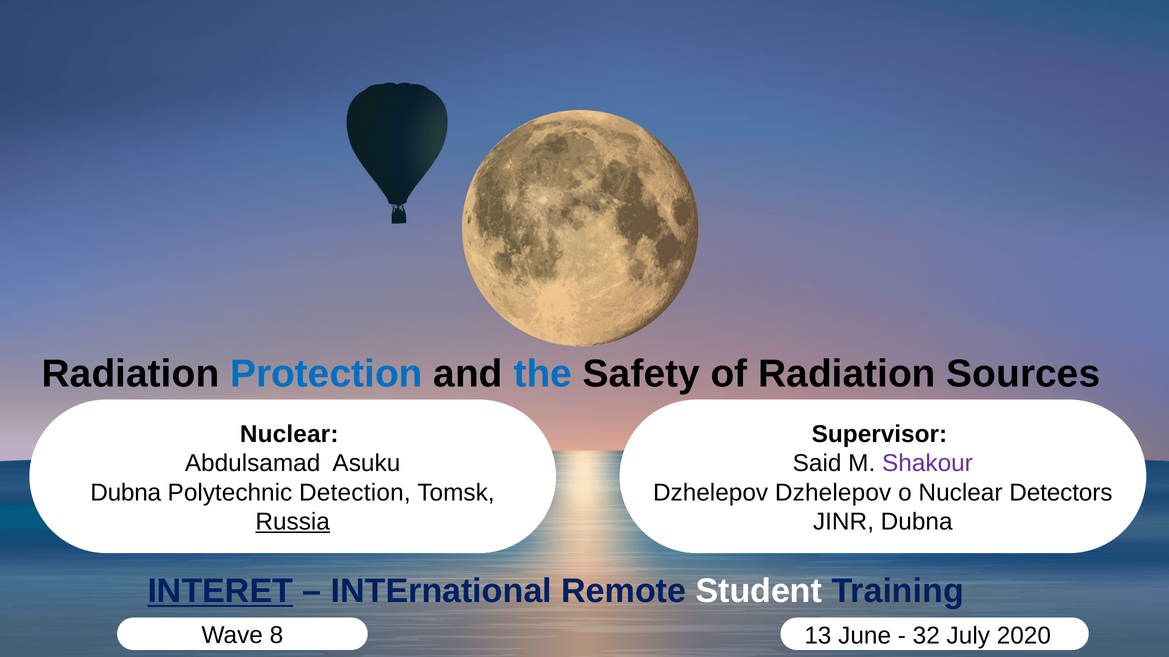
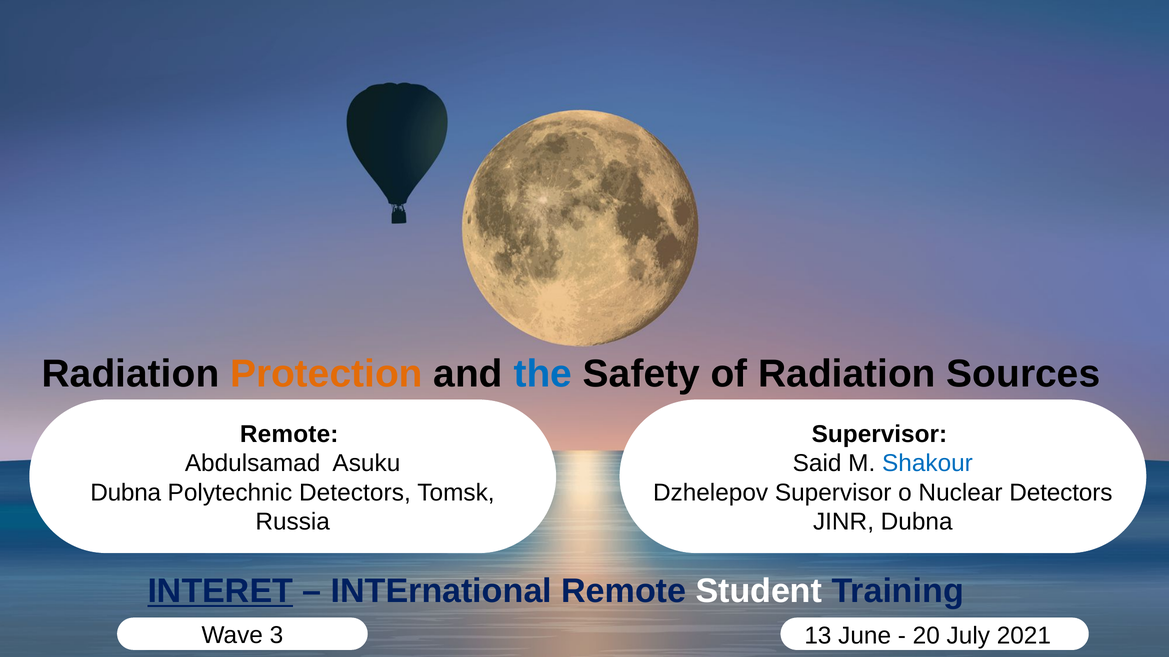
Protection colour: blue -> orange
Nuclear at (289, 435): Nuclear -> Remote
Shakour colour: purple -> blue
Polytechnic Detection: Detection -> Detectors
Dzhelepov Dzhelepov: Dzhelepov -> Supervisor
Russia underline: present -> none
8: 8 -> 3
32: 32 -> 20
2020: 2020 -> 2021
